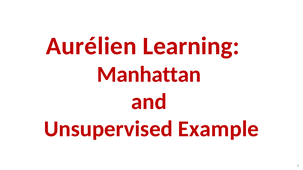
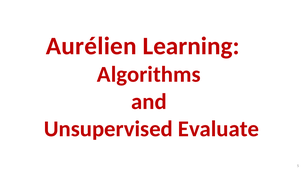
Manhattan: Manhattan -> Algorithms
Example: Example -> Evaluate
